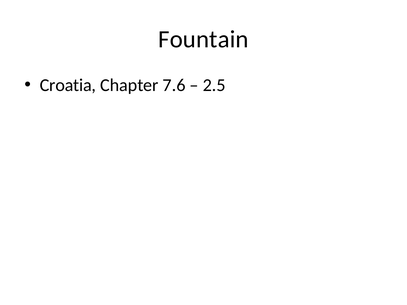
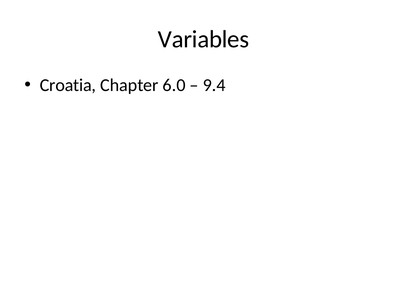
Fountain: Fountain -> Variables
7.6: 7.6 -> 6.0
2.5: 2.5 -> 9.4
